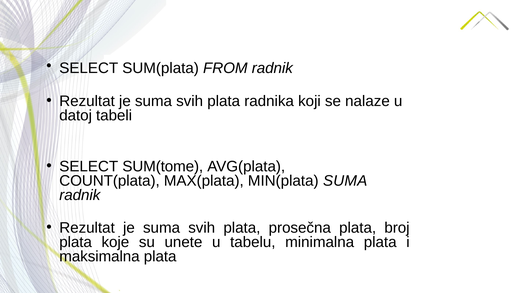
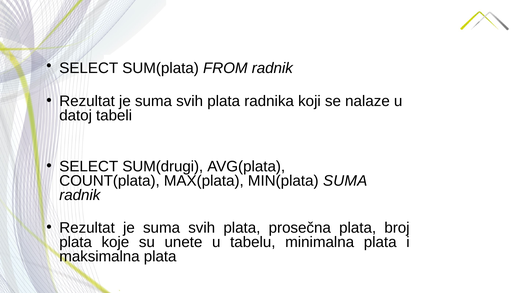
SUM(tome: SUM(tome -> SUM(drugi
